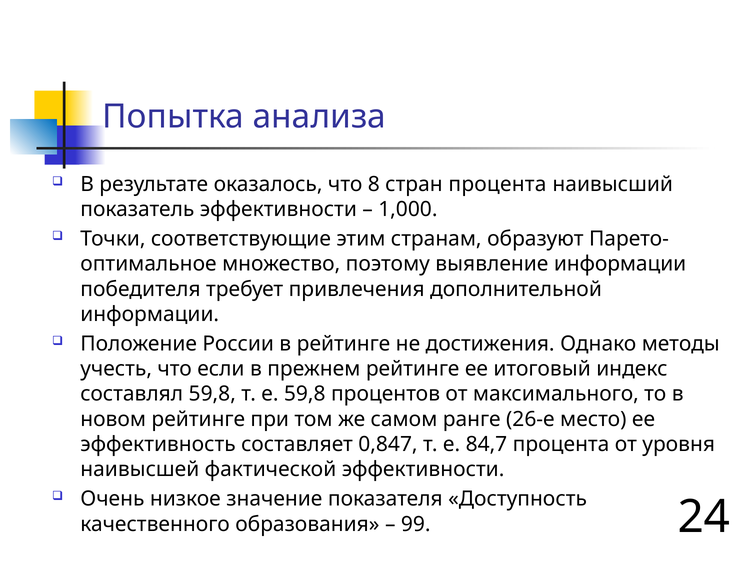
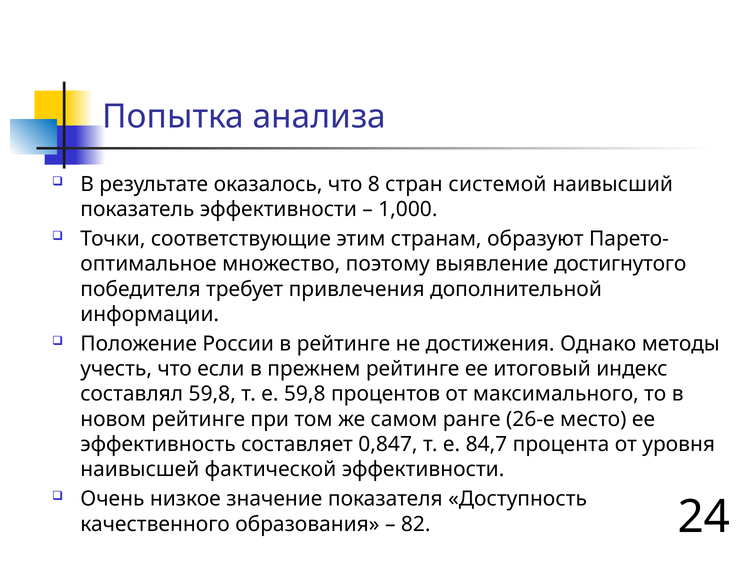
стран процента: процента -> системой
выявление информации: информации -> достигнутого
99: 99 -> 82
